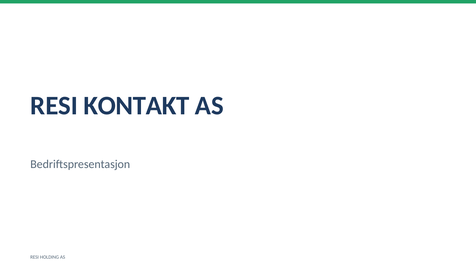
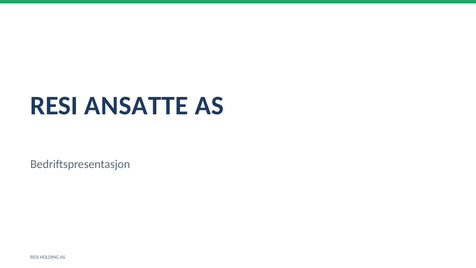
KONTAKT: KONTAKT -> ANSATTE
